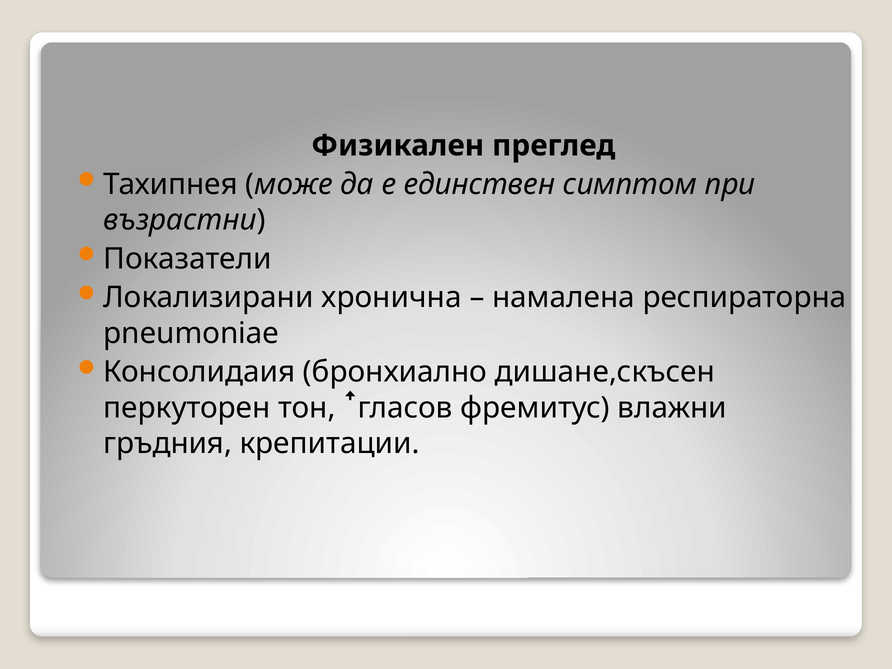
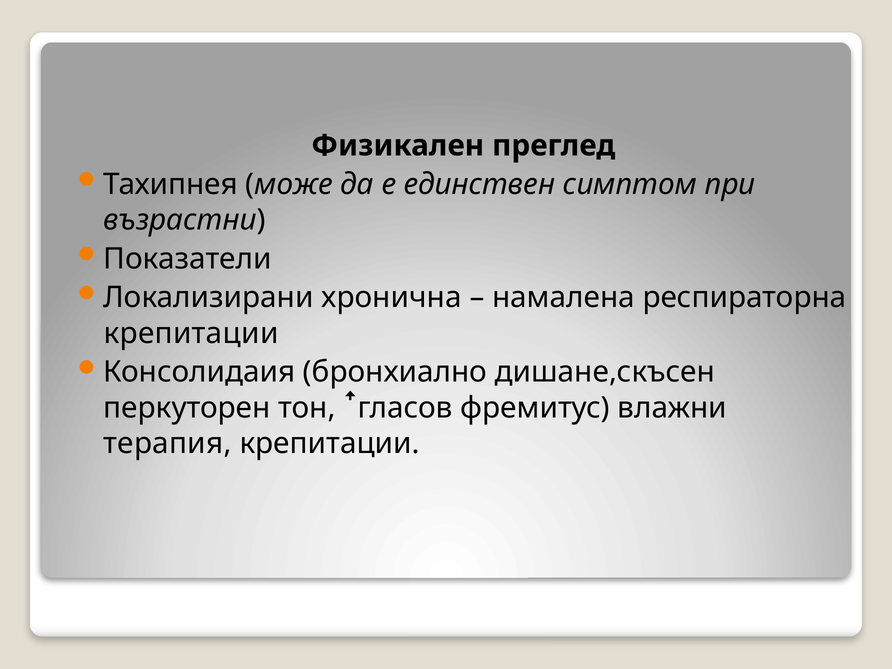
pneumoniae at (191, 333): pneumoniae -> крепитации
гръдния: гръдния -> терапия
